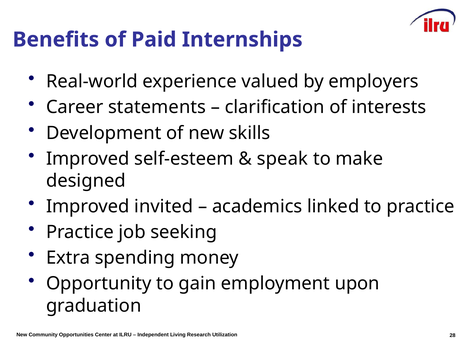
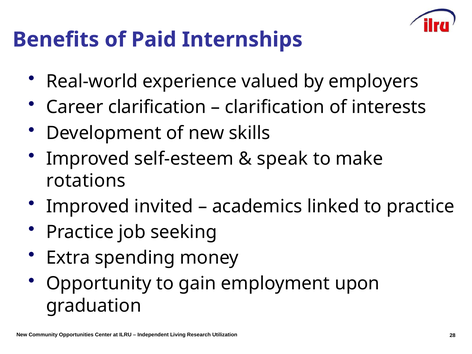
Career statements: statements -> clarification
designed: designed -> rotations
